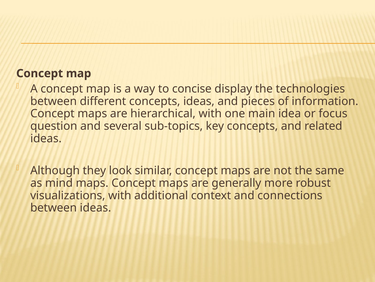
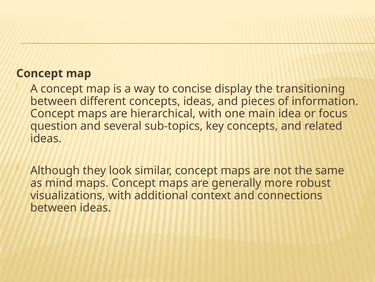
technologies: technologies -> transitioning
